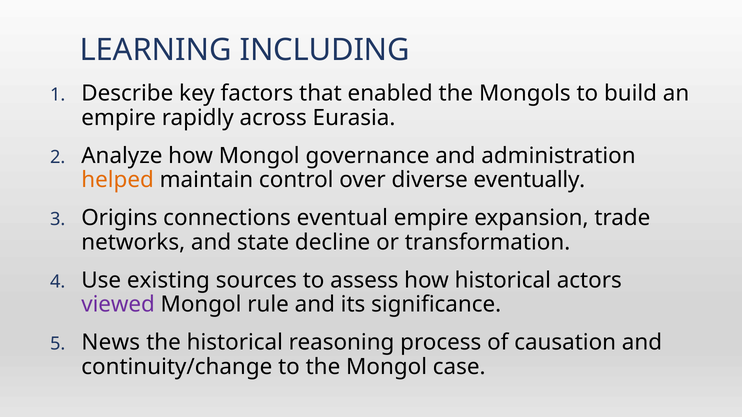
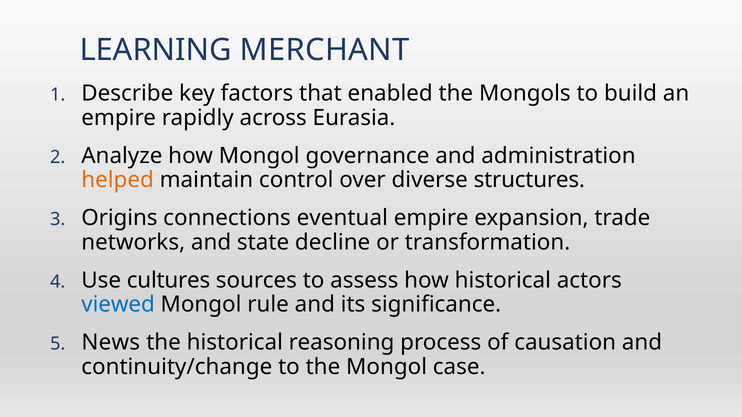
INCLUDING: INCLUDING -> MERCHANT
eventually: eventually -> structures
existing: existing -> cultures
viewed colour: purple -> blue
